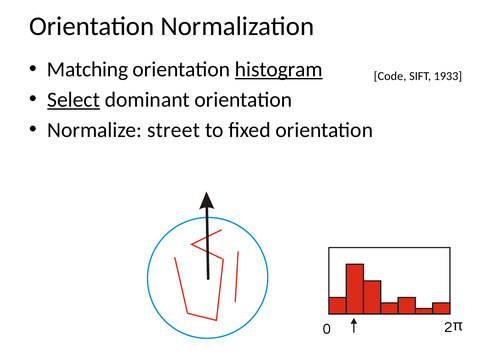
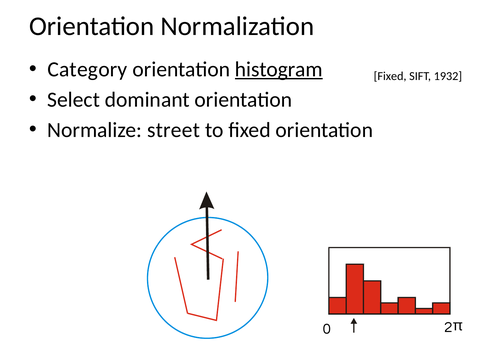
Matching: Matching -> Category
Code at (390, 76): Code -> Fixed
1933: 1933 -> 1932
Select underline: present -> none
